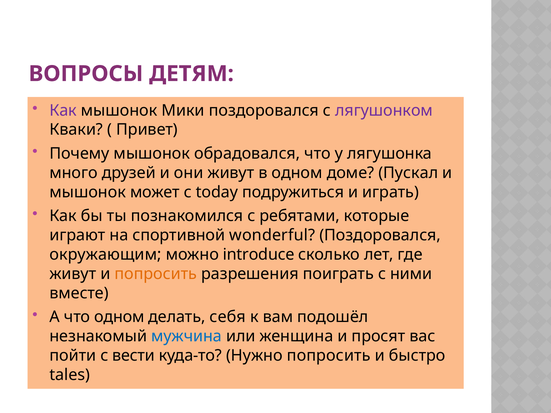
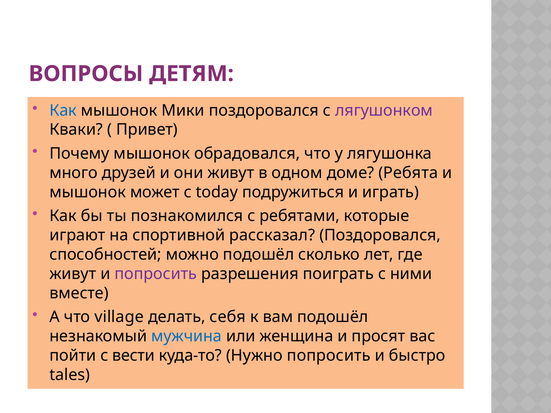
Как at (63, 110) colour: purple -> blue
Пускал: Пускал -> Ребята
wonderful: wonderful -> рассказал
окружающим: окружающим -> способностей
можно introduce: introduce -> подошёл
попросить at (156, 274) colour: orange -> purple
что одном: одном -> village
